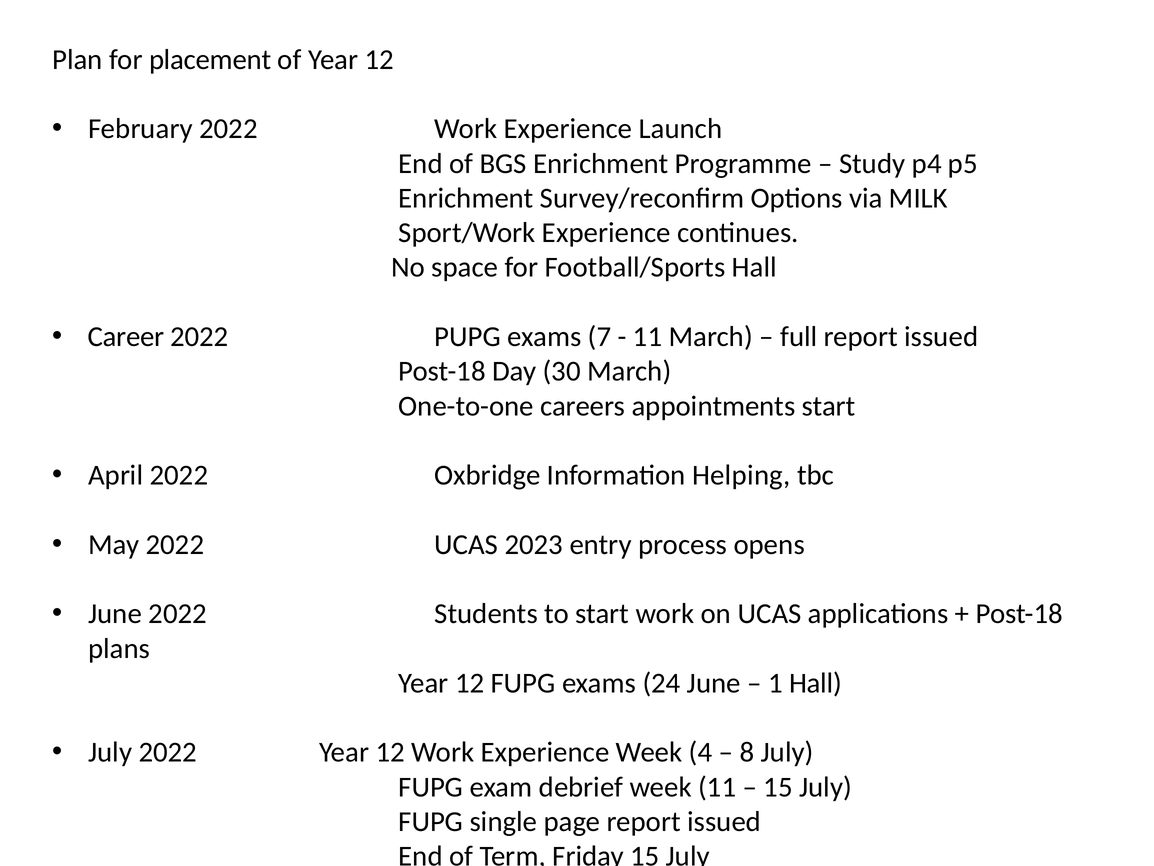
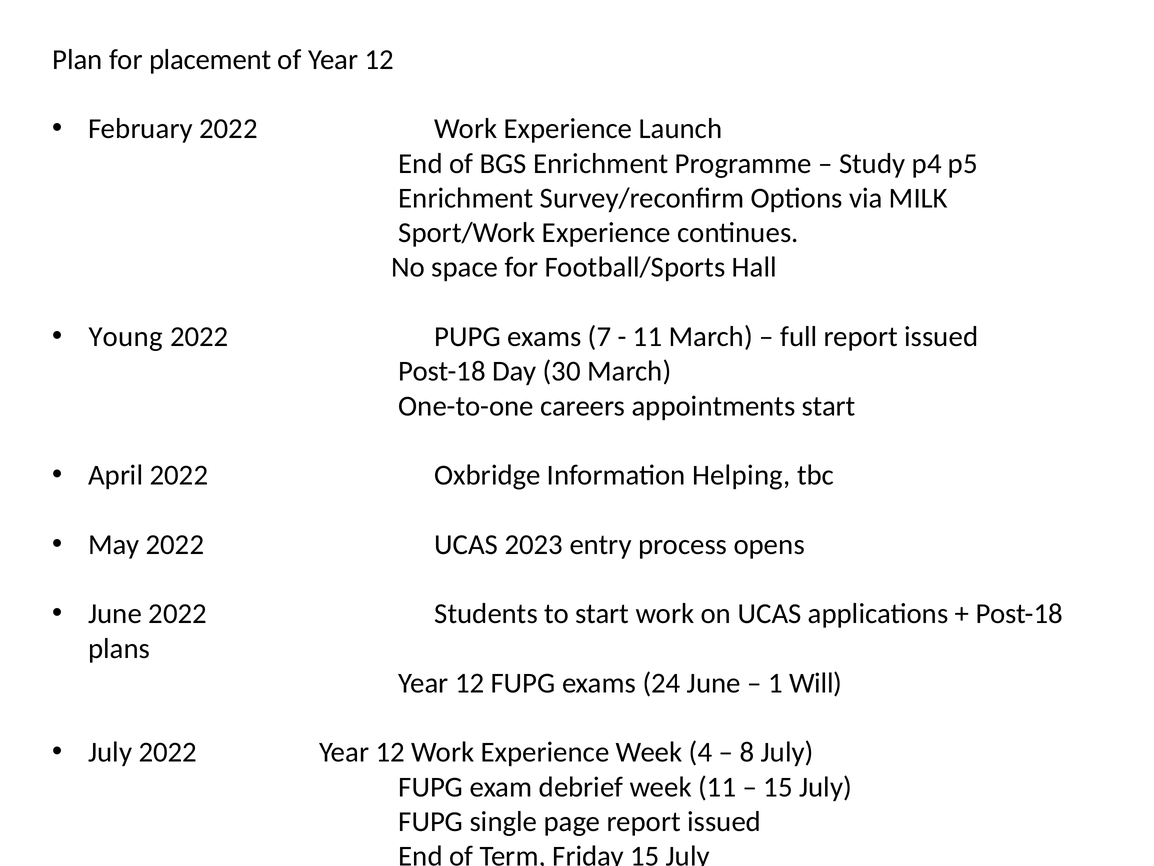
Career: Career -> Young
1 Hall: Hall -> Will
